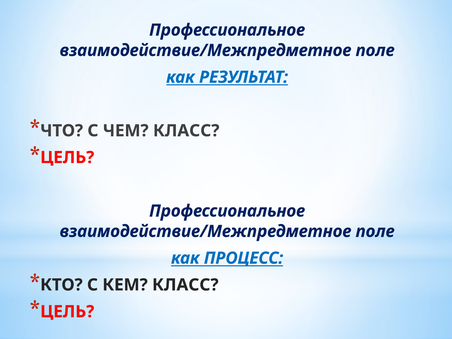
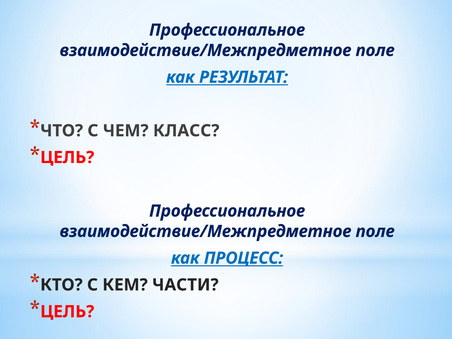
КЕМ КЛАСС: КЛАСС -> ЧАСТИ
